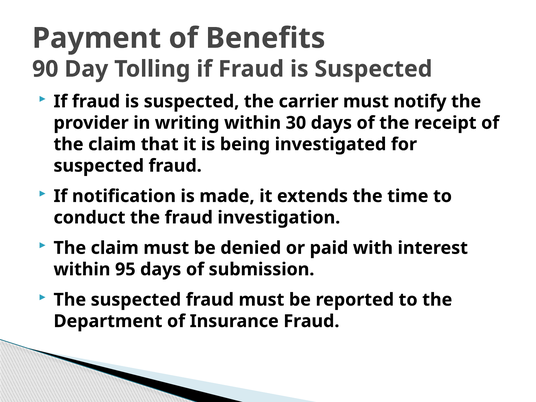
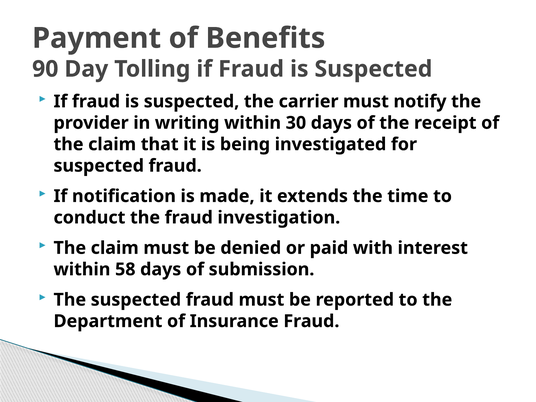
95: 95 -> 58
